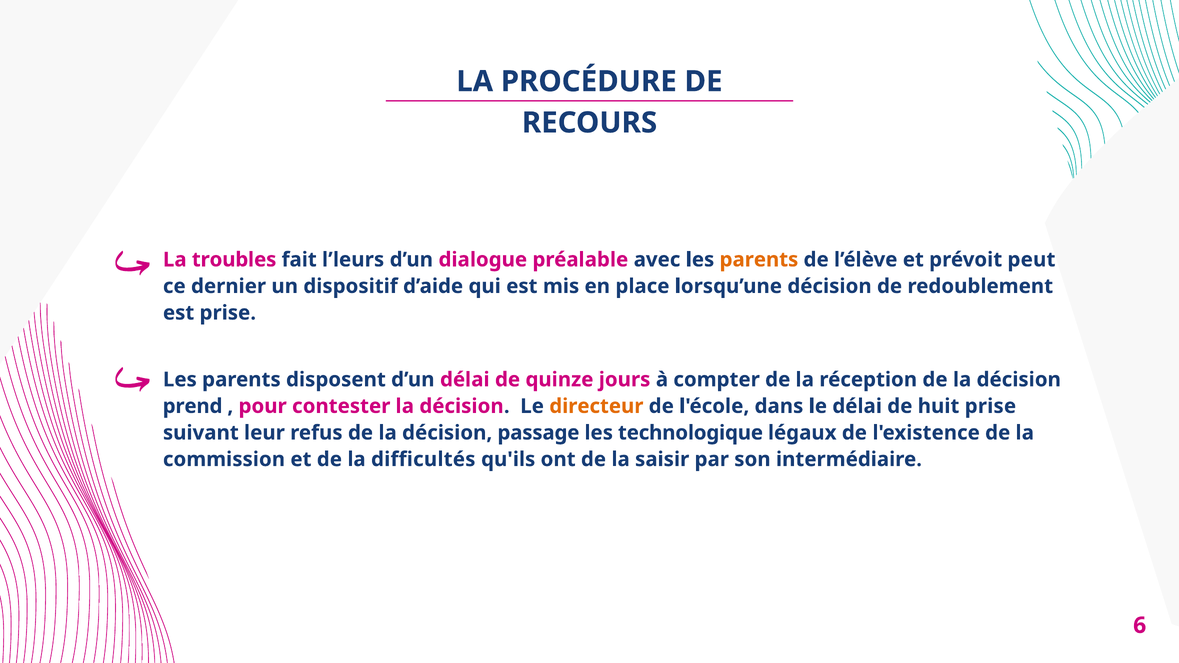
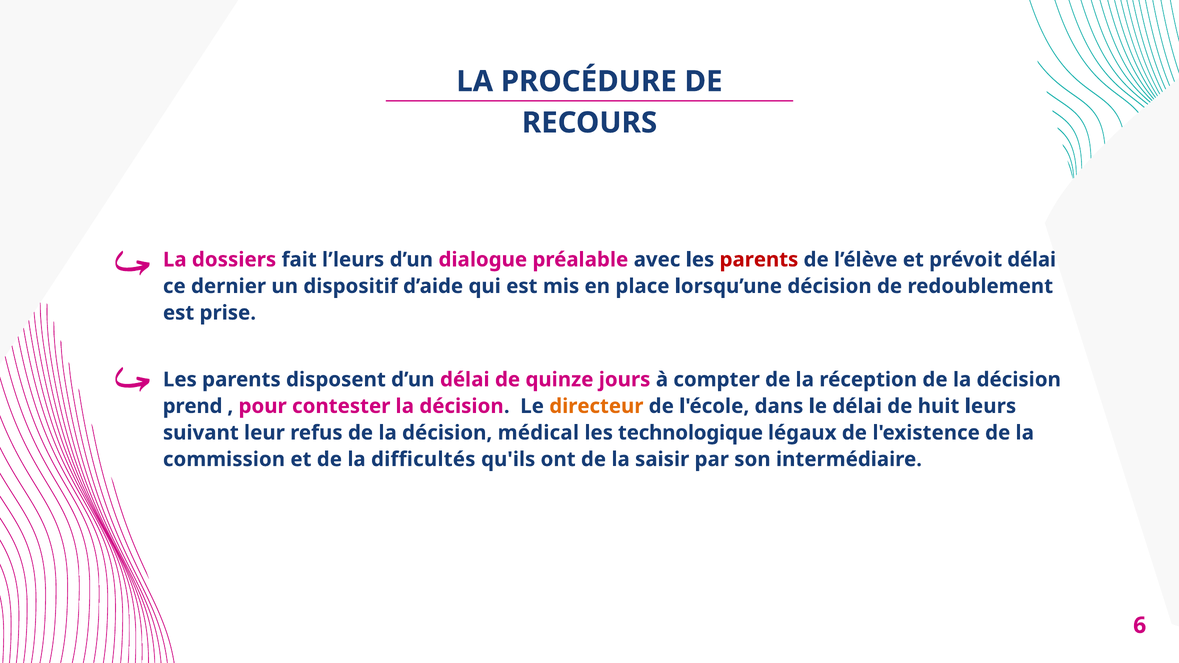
troubles: troubles -> dossiers
parents at (759, 260) colour: orange -> red
prévoit peut: peut -> délai
huit prise: prise -> leurs
passage: passage -> médical
